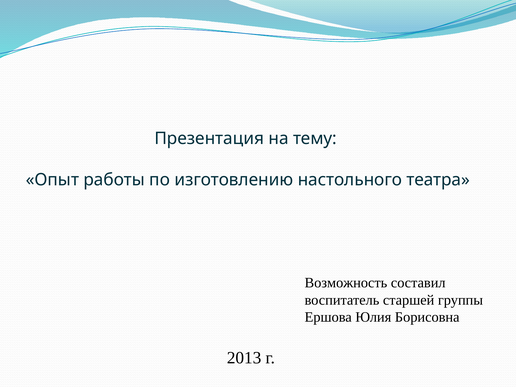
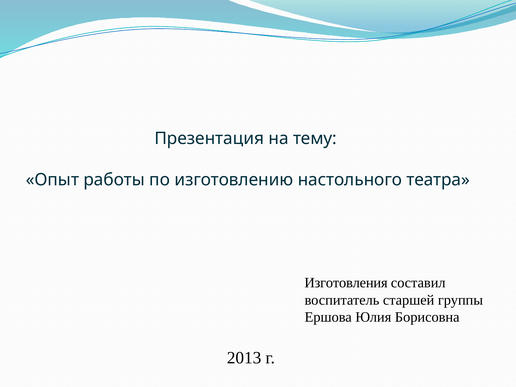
Возможность: Возможность -> Изготовления
